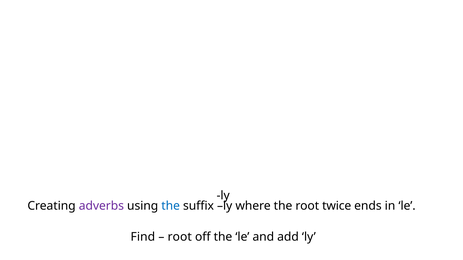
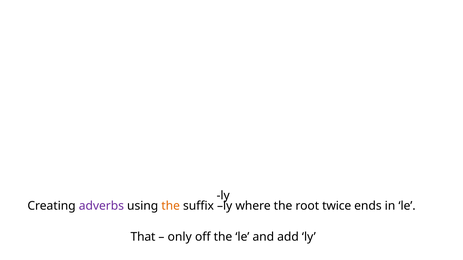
the at (171, 206) colour: blue -> orange
Find: Find -> That
root at (180, 237): root -> only
